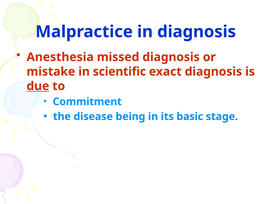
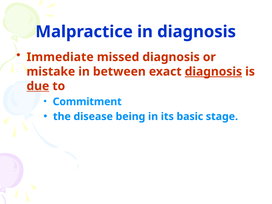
Anesthesia: Anesthesia -> Immediate
scientific: scientific -> between
diagnosis at (213, 72) underline: none -> present
